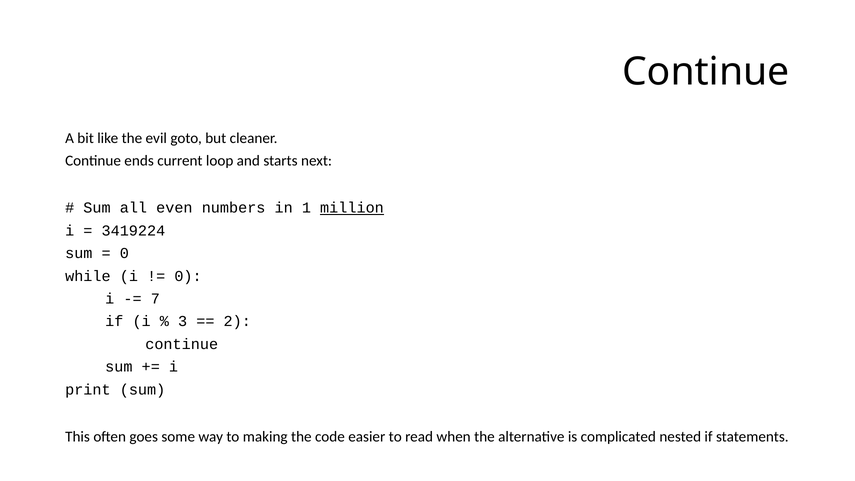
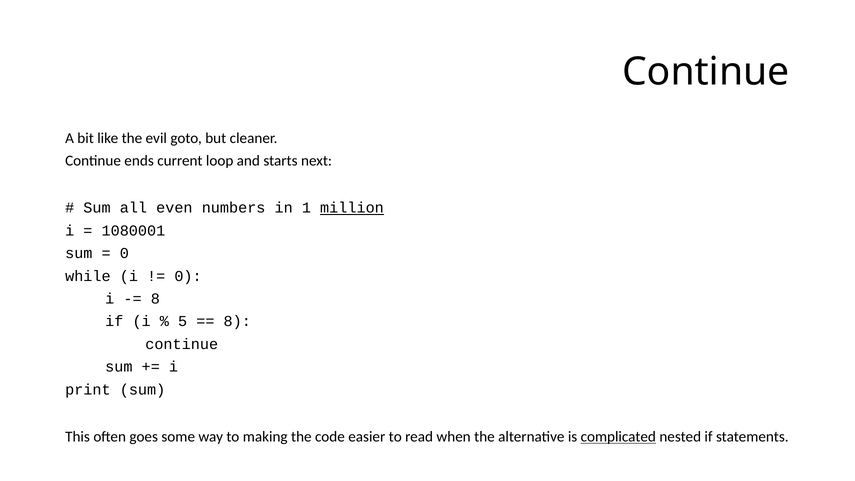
3419224: 3419224 -> 1080001
7 at (155, 299): 7 -> 8
3: 3 -> 5
2 at (237, 321): 2 -> 8
complicated underline: none -> present
